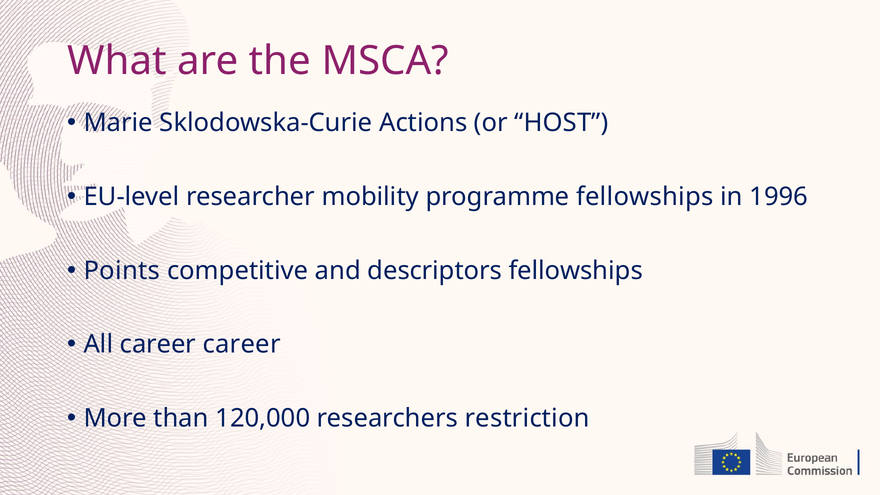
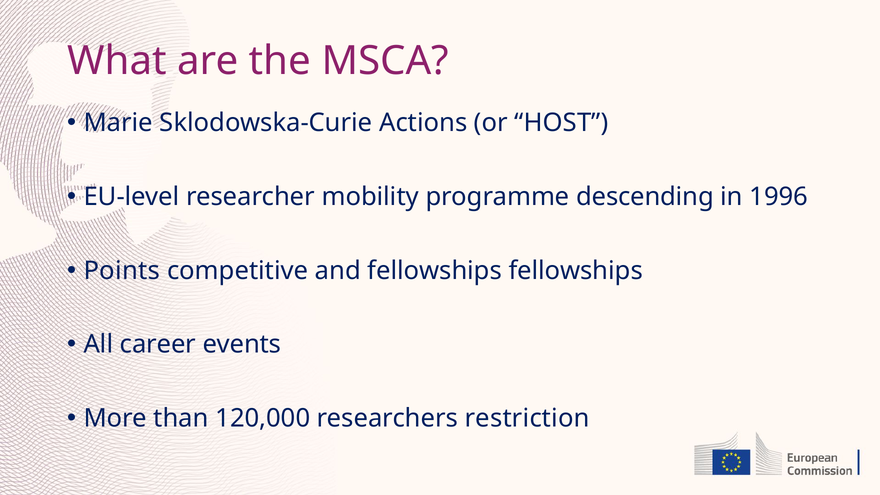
programme fellowships: fellowships -> descending
and descriptors: descriptors -> fellowships
career career: career -> events
